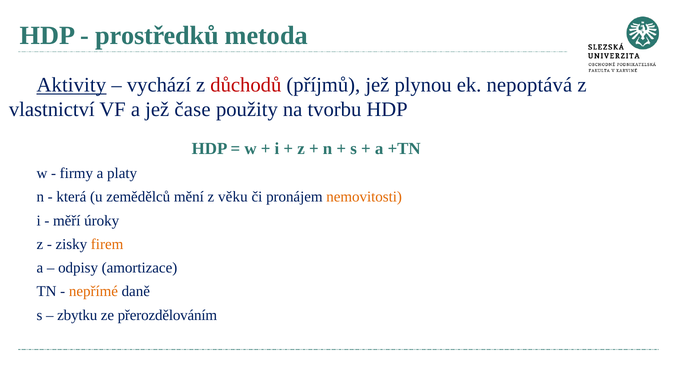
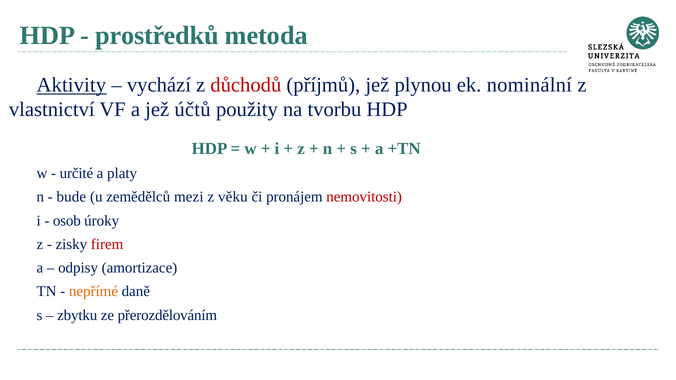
nepoptává: nepoptává -> nominální
čase: čase -> účtů
firmy: firmy -> určité
která: která -> bude
mění: mění -> mezi
nemovitosti colour: orange -> red
měří: měří -> osob
firem colour: orange -> red
